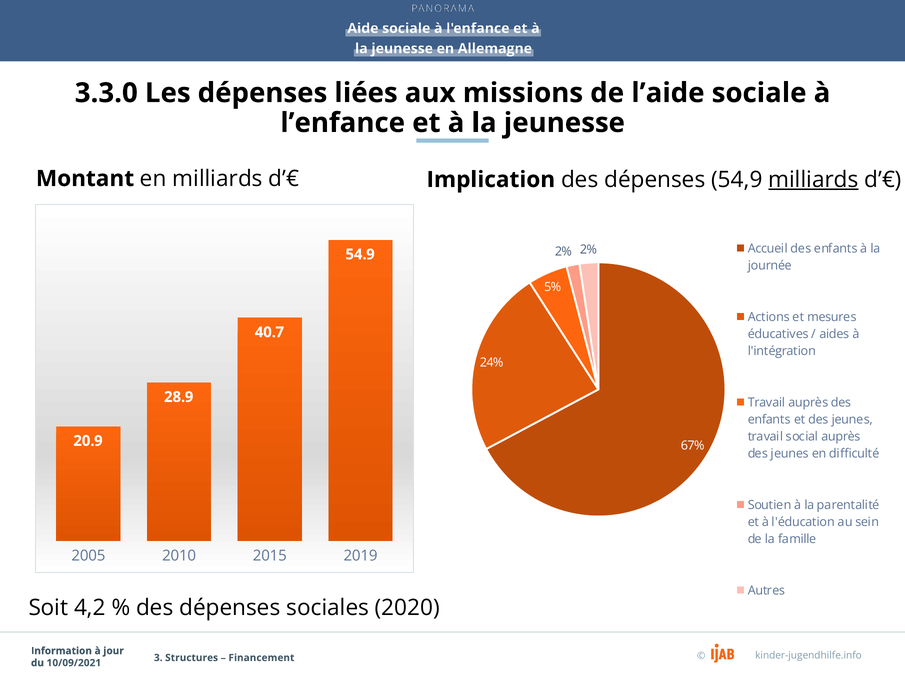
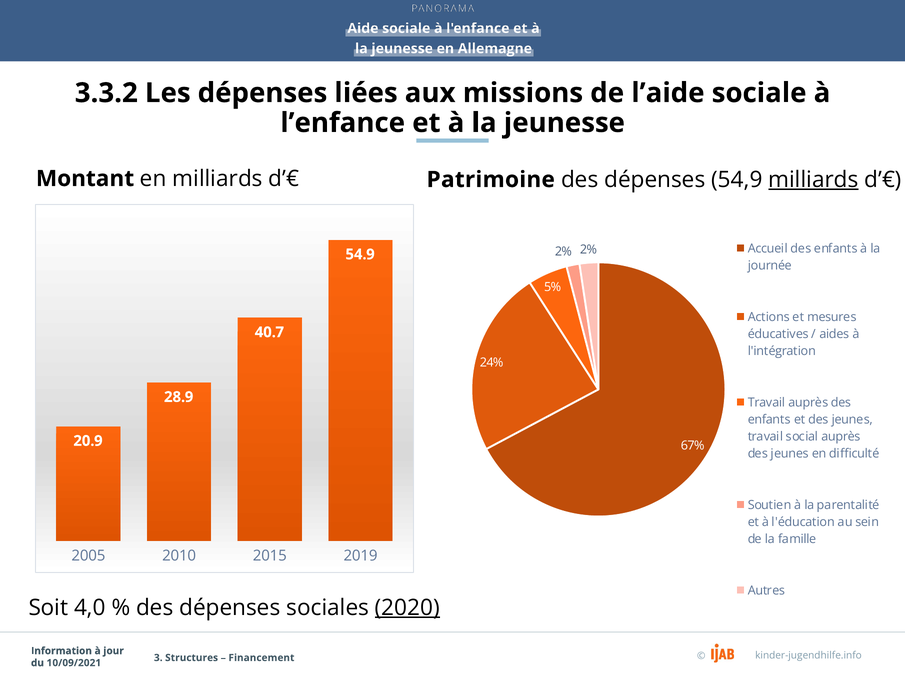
3.3.0: 3.3.0 -> 3.3.2
Implication: Implication -> Patrimoine
4,2: 4,2 -> 4,0
2020 underline: none -> present
